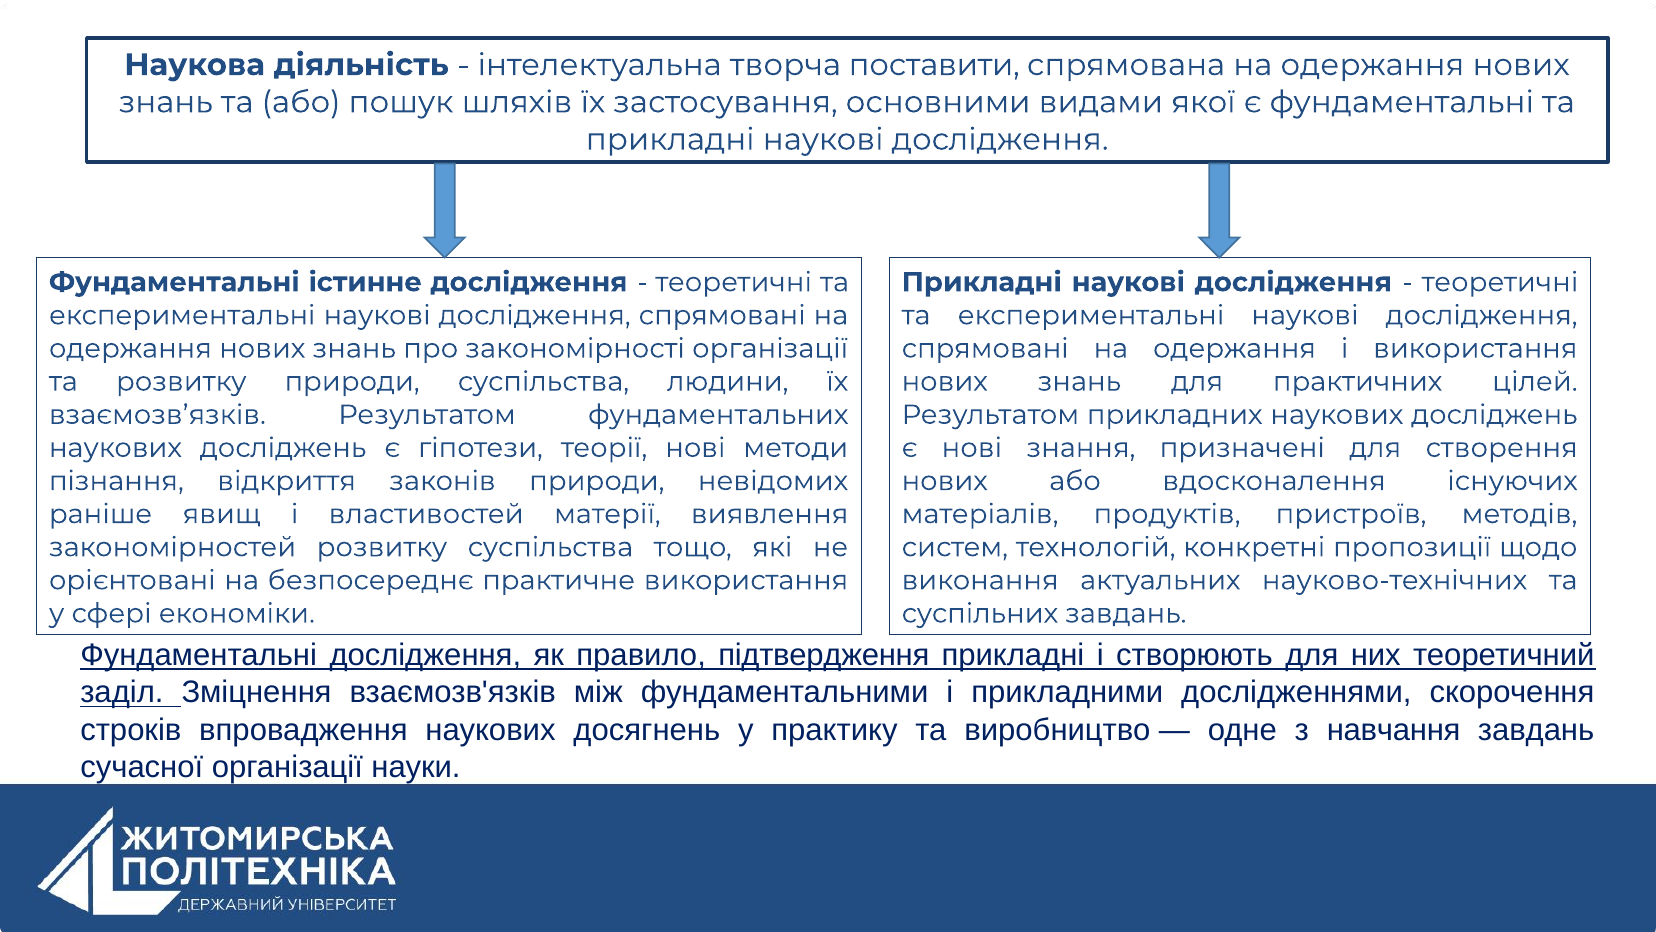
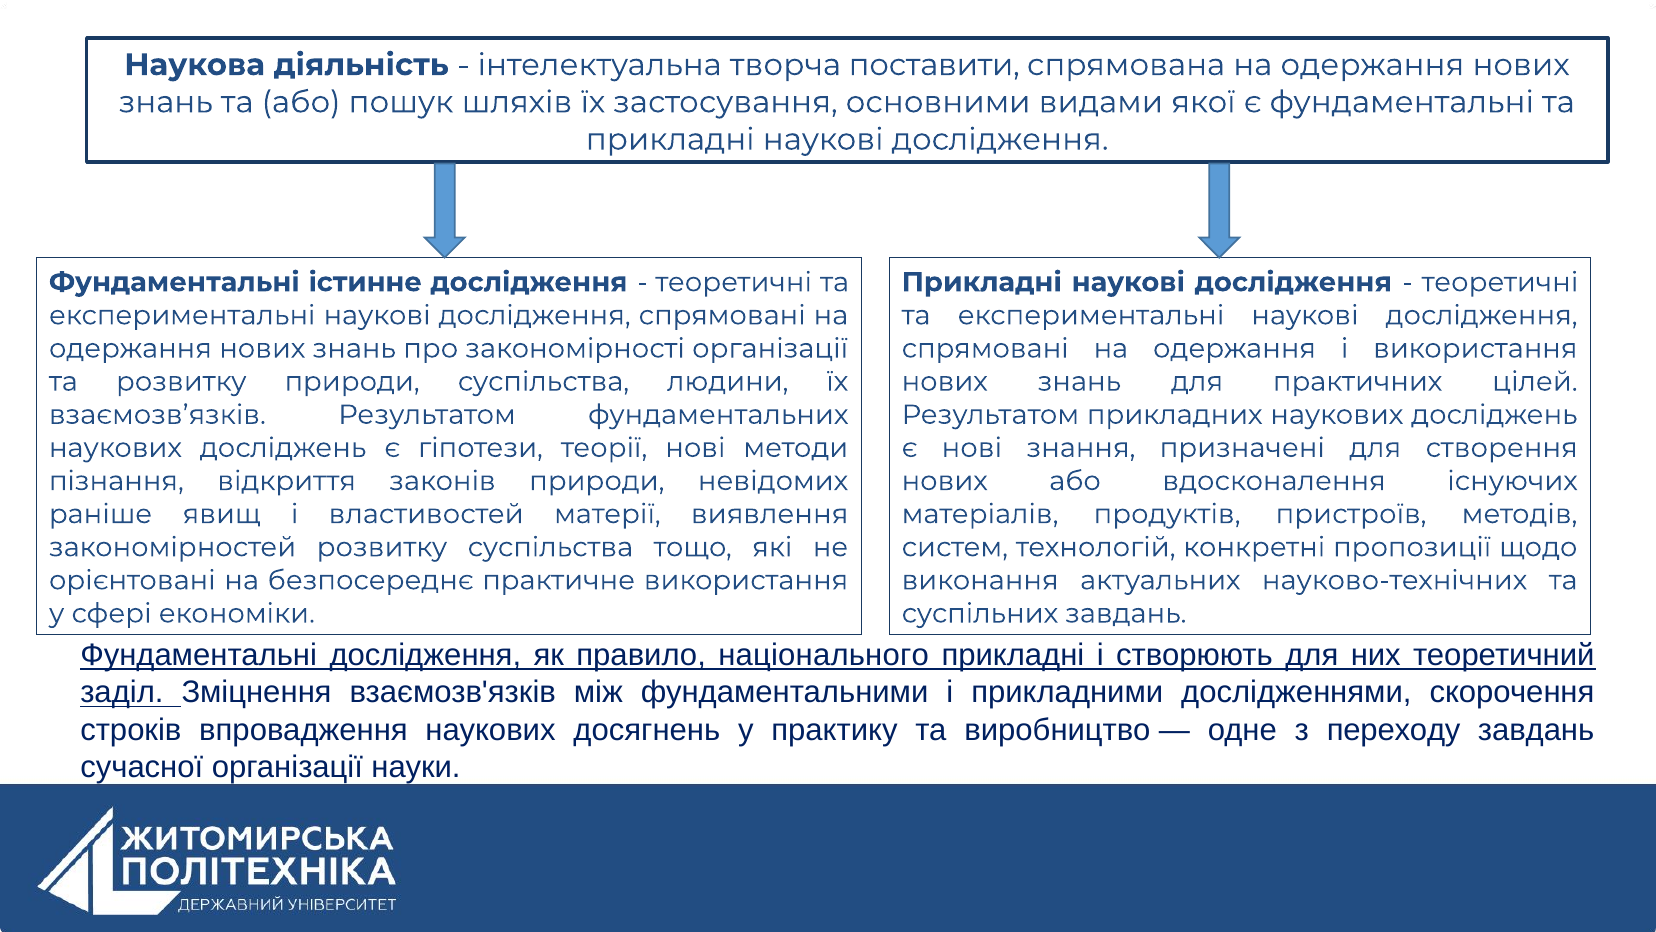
підтвердження: підтвердження -> національного
навчання: навчання -> переходу
